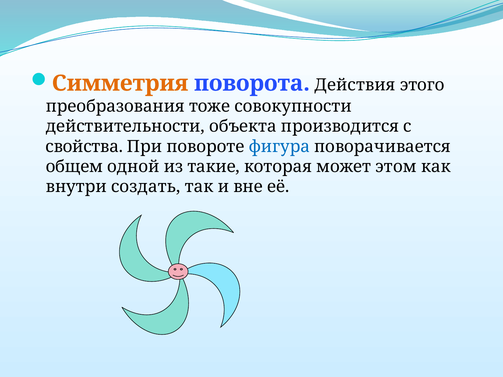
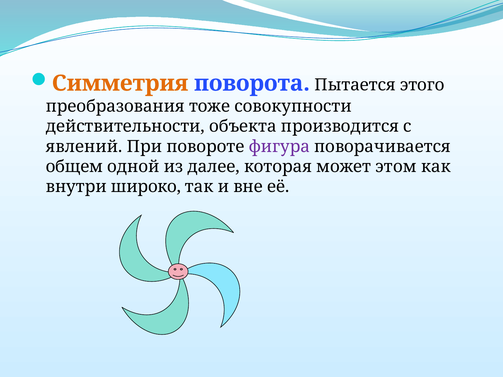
Действия: Действия -> Пытается
свойства: свойства -> явлений
фигура colour: blue -> purple
такие: такие -> далее
создать: создать -> широко
